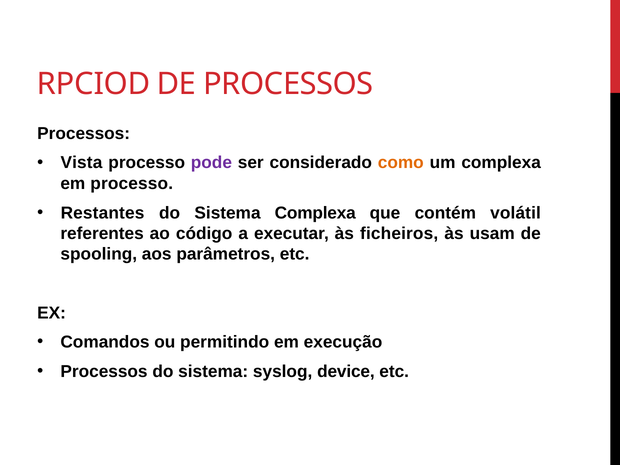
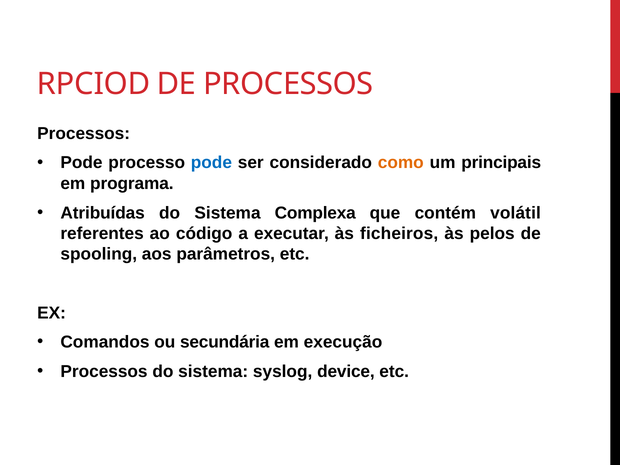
Vista at (81, 163): Vista -> Pode
pode at (211, 163) colour: purple -> blue
um complexa: complexa -> principais
em processo: processo -> programa
Restantes: Restantes -> Atribuídas
usam: usam -> pelos
permitindo: permitindo -> secundária
